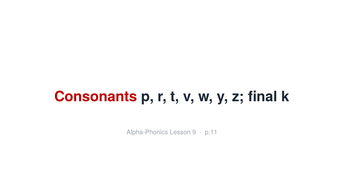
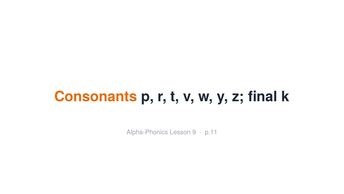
Consonants colour: red -> orange
